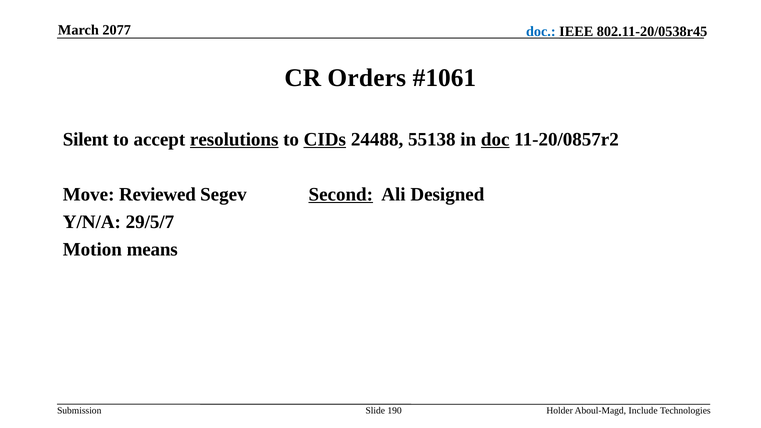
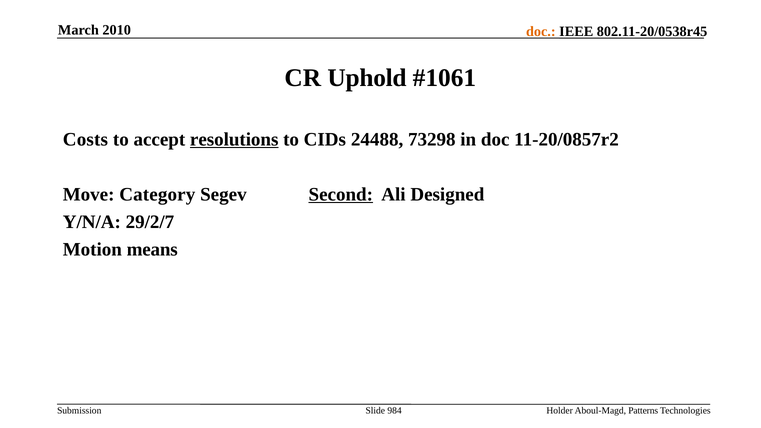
2077: 2077 -> 2010
doc at (541, 32) colour: blue -> orange
Orders: Orders -> Uphold
Silent: Silent -> Costs
CIDs underline: present -> none
55138: 55138 -> 73298
doc at (495, 139) underline: present -> none
Reviewed: Reviewed -> Category
29/5/7: 29/5/7 -> 29/2/7
190: 190 -> 984
Include: Include -> Patterns
